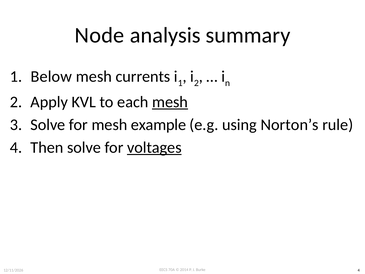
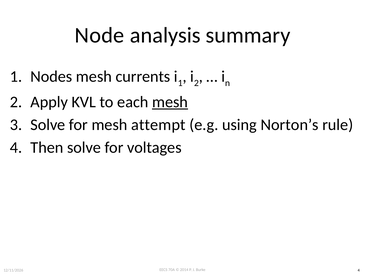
Below: Below -> Nodes
example: example -> attempt
voltages underline: present -> none
